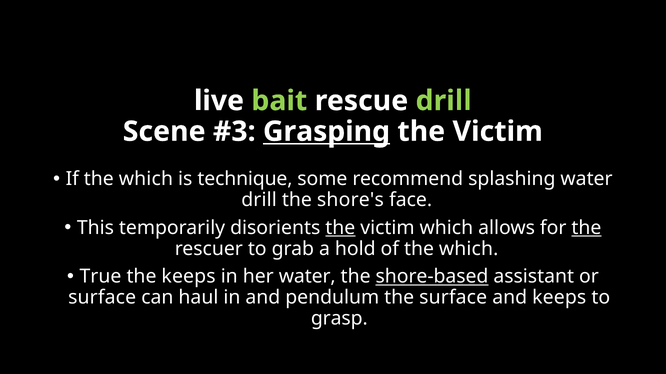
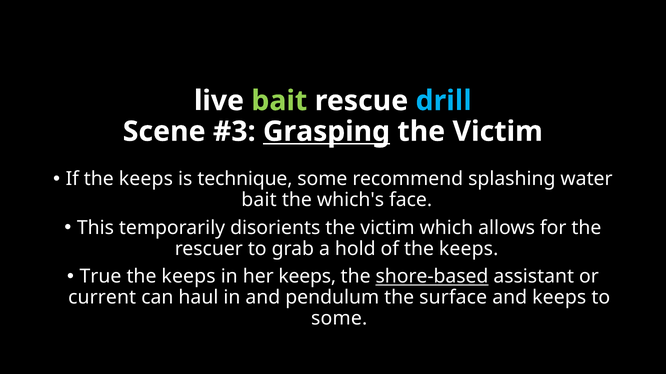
drill at (444, 101) colour: light green -> light blue
If the which: which -> keeps
drill at (259, 200): drill -> bait
shore's: shore's -> which's
the at (340, 228) underline: present -> none
the at (586, 228) underline: present -> none
of the which: which -> keeps
her water: water -> keeps
surface at (102, 298): surface -> current
grasp at (339, 319): grasp -> some
